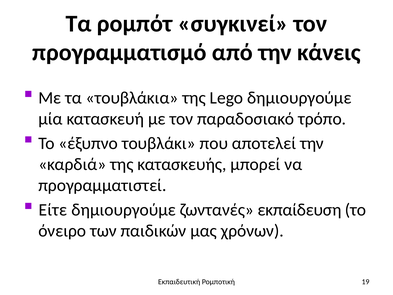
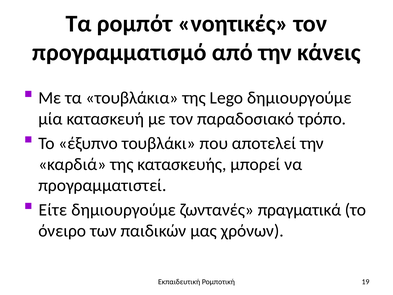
συγκινεί: συγκινεί -> νοητικές
εκπαίδευση: εκπαίδευση -> πραγματικά
